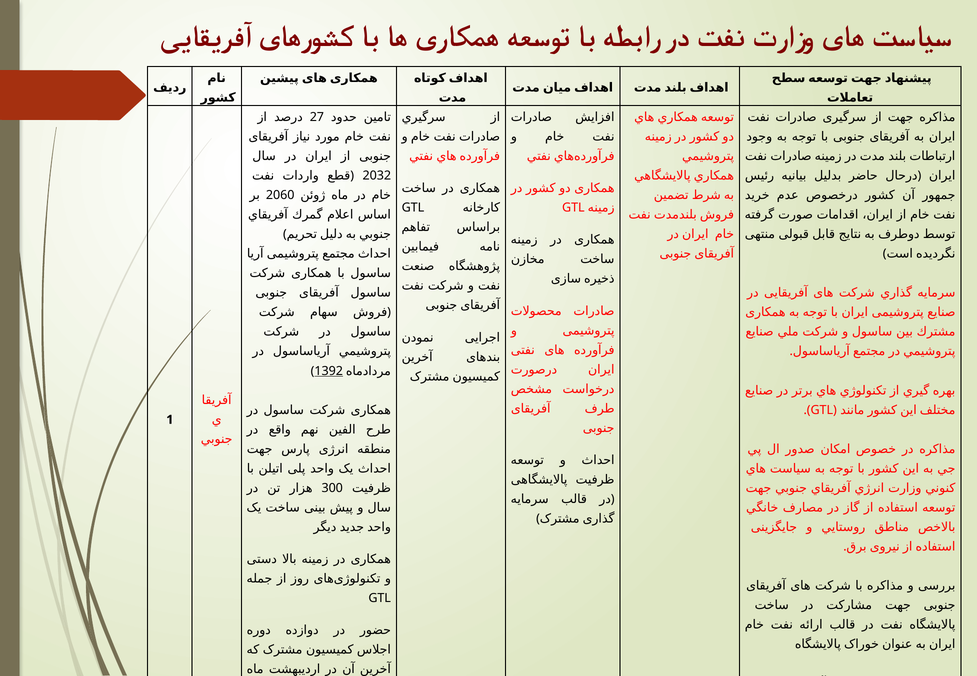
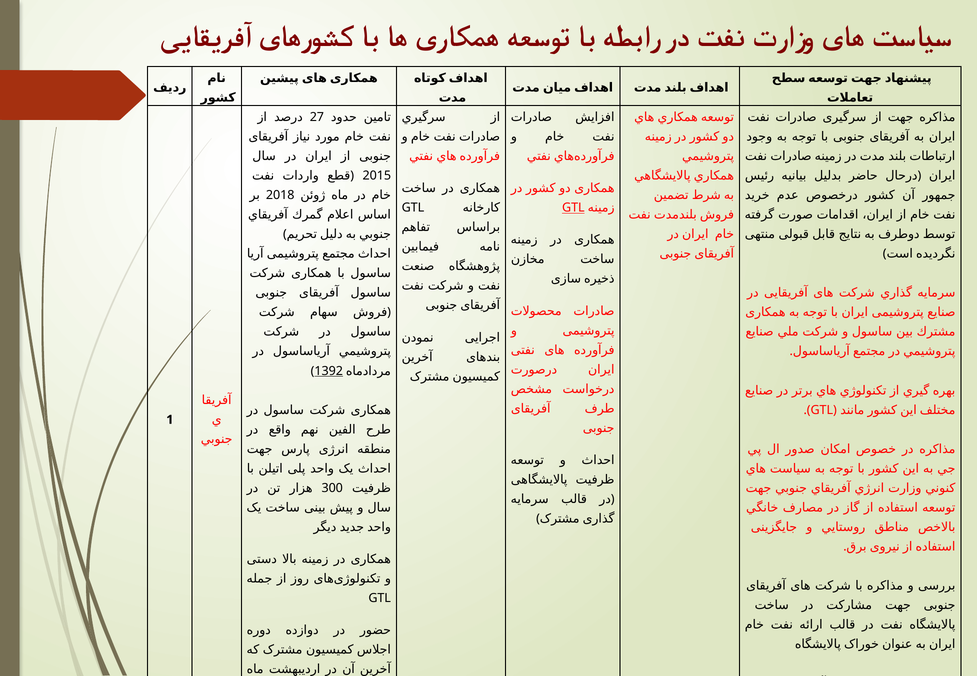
2032: 2032 -> 2015
2060: 2060 -> 2018
GTL at (573, 208) underline: none -> present
